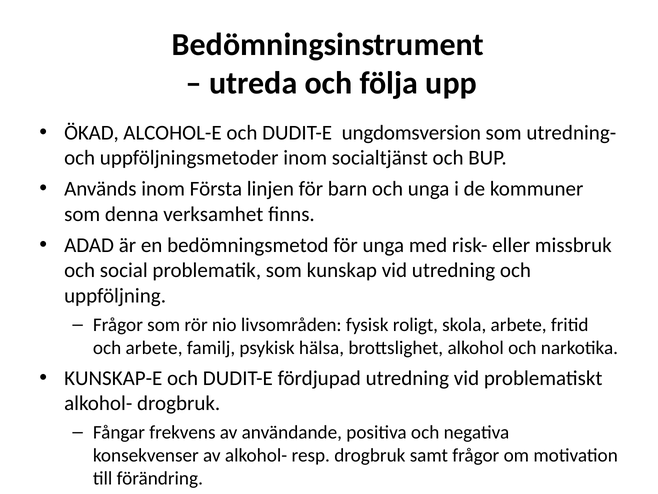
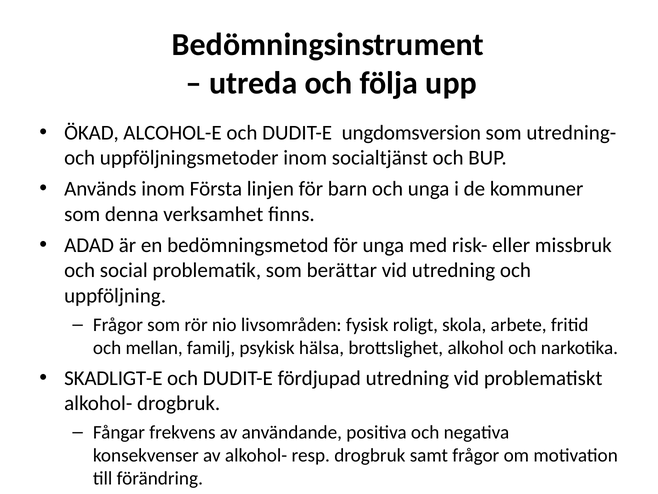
kunskap: kunskap -> berättar
och arbete: arbete -> mellan
KUNSKAP-E: KUNSKAP-E -> SKADLIGT-E
